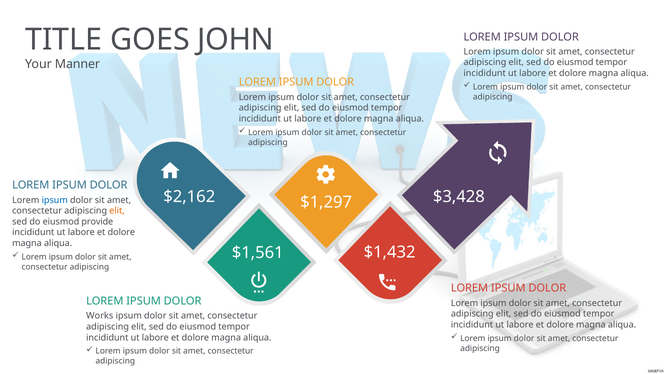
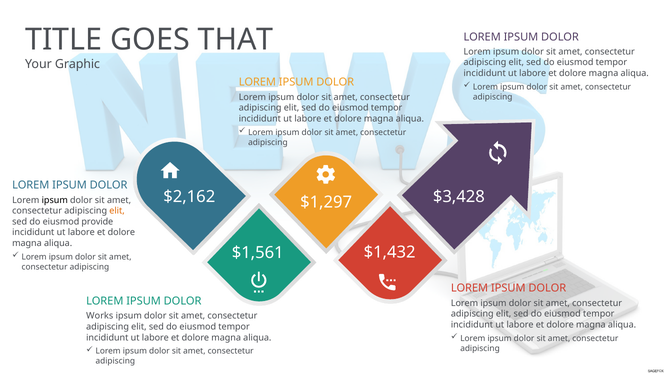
JOHN: JOHN -> THAT
Manner: Manner -> Graphic
ipsum at (55, 200) colour: blue -> black
